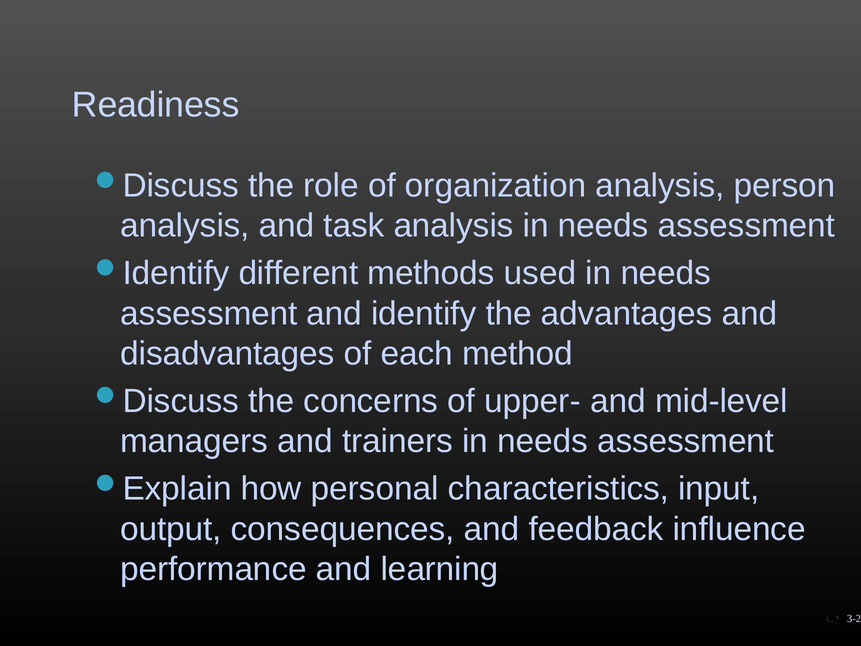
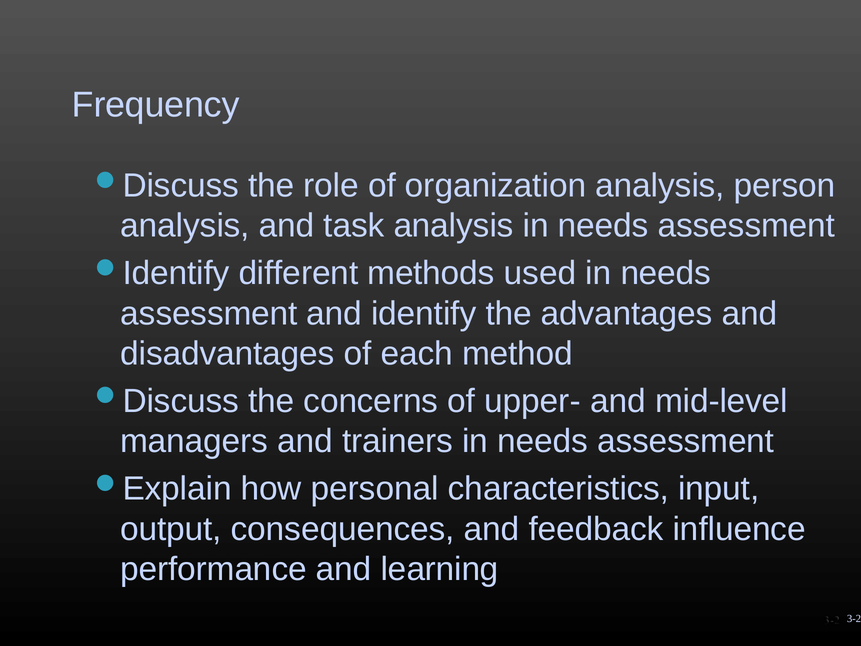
Readiness: Readiness -> Frequency
